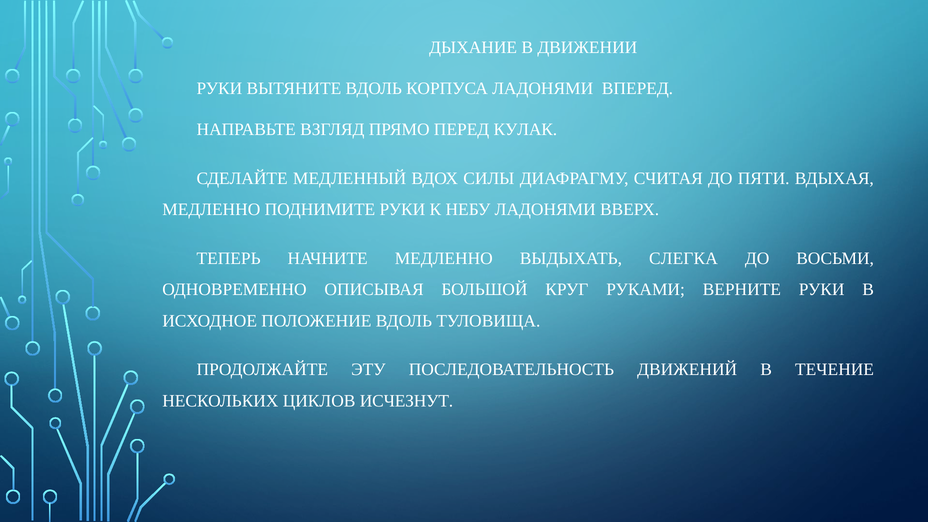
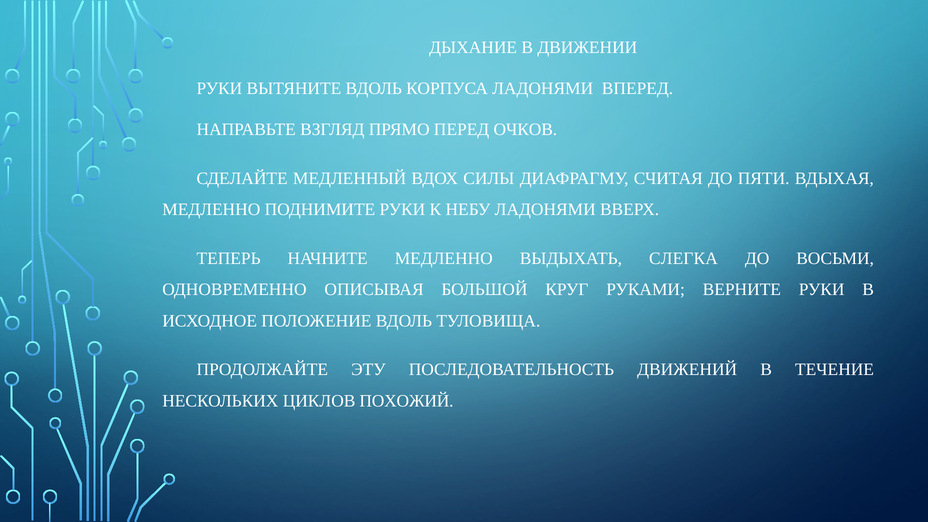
КУЛАК: КУЛАК -> ОЧКОВ
ИСЧЕЗНУТ: ИСЧЕЗНУТ -> ПОХОЖИЙ
